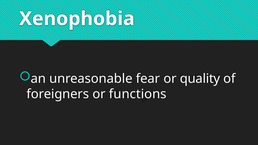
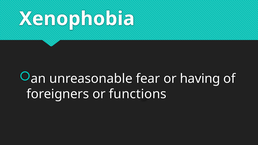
quality: quality -> having
